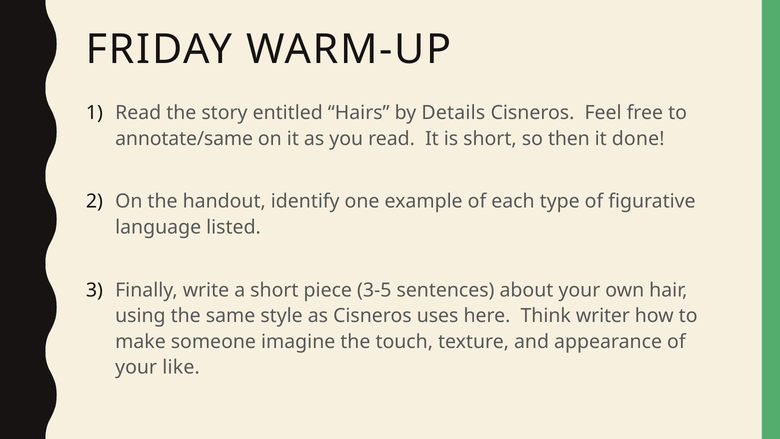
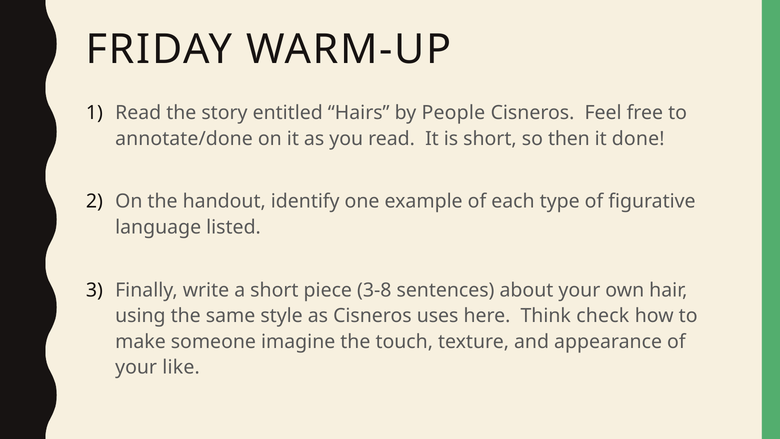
Details: Details -> People
annotate/same: annotate/same -> annotate/done
3-5: 3-5 -> 3-8
writer: writer -> check
